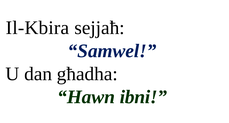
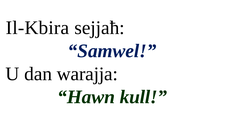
għadha: għadha -> warajja
ibni: ibni -> kull
